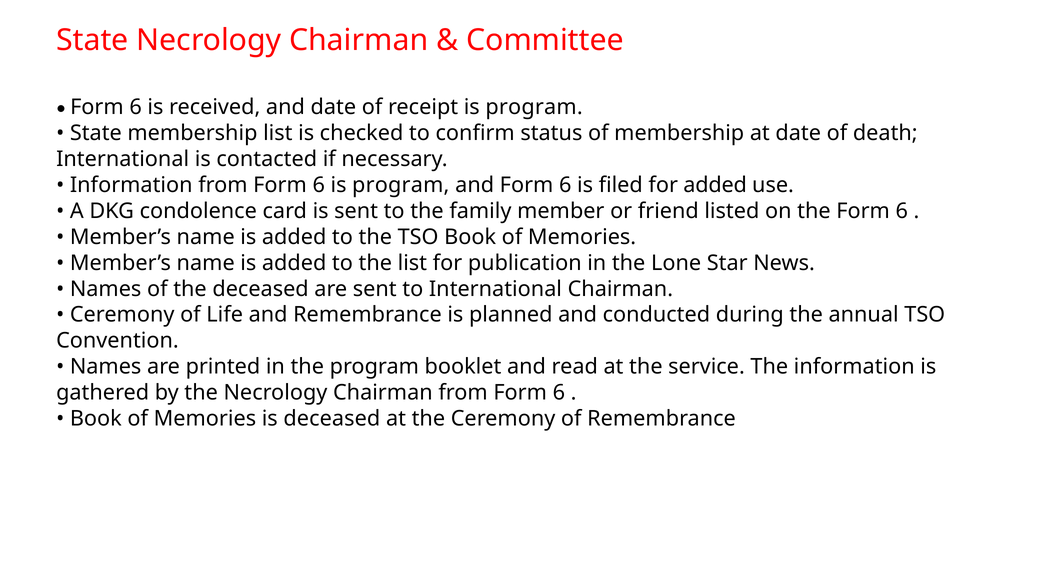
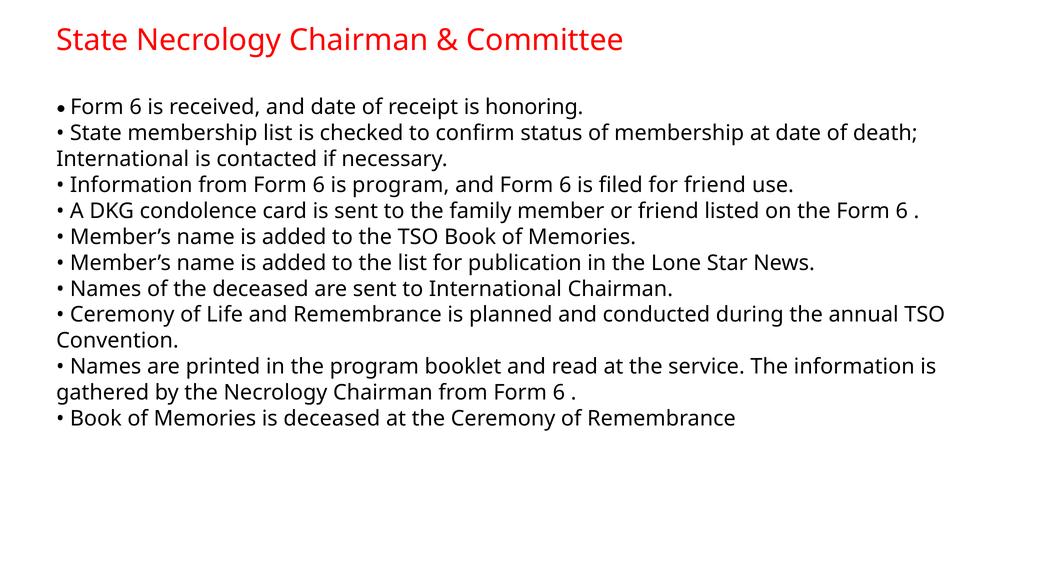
receipt is program: program -> honoring
for added: added -> friend
